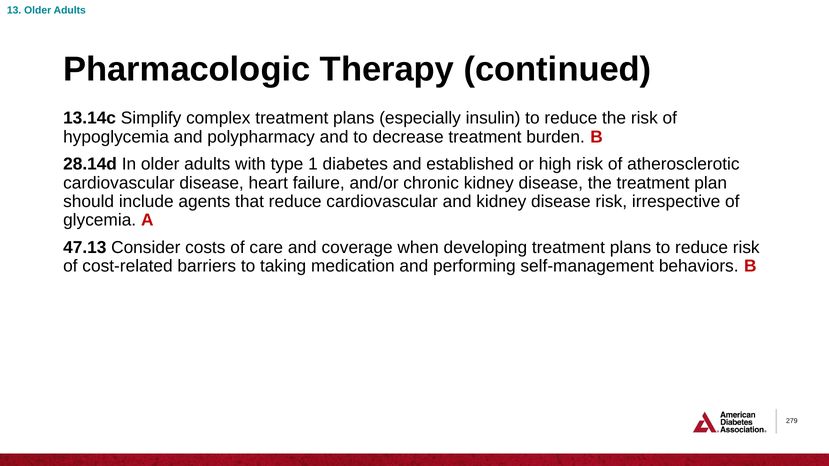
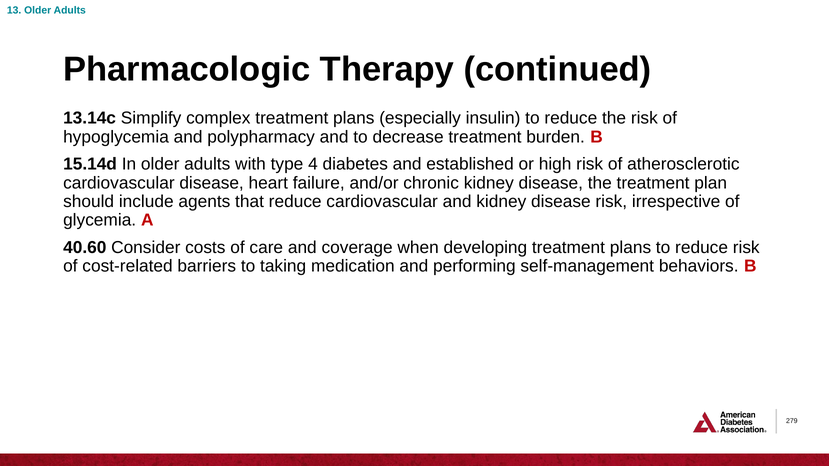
28.14d: 28.14d -> 15.14d
1: 1 -> 4
47.13: 47.13 -> 40.60
